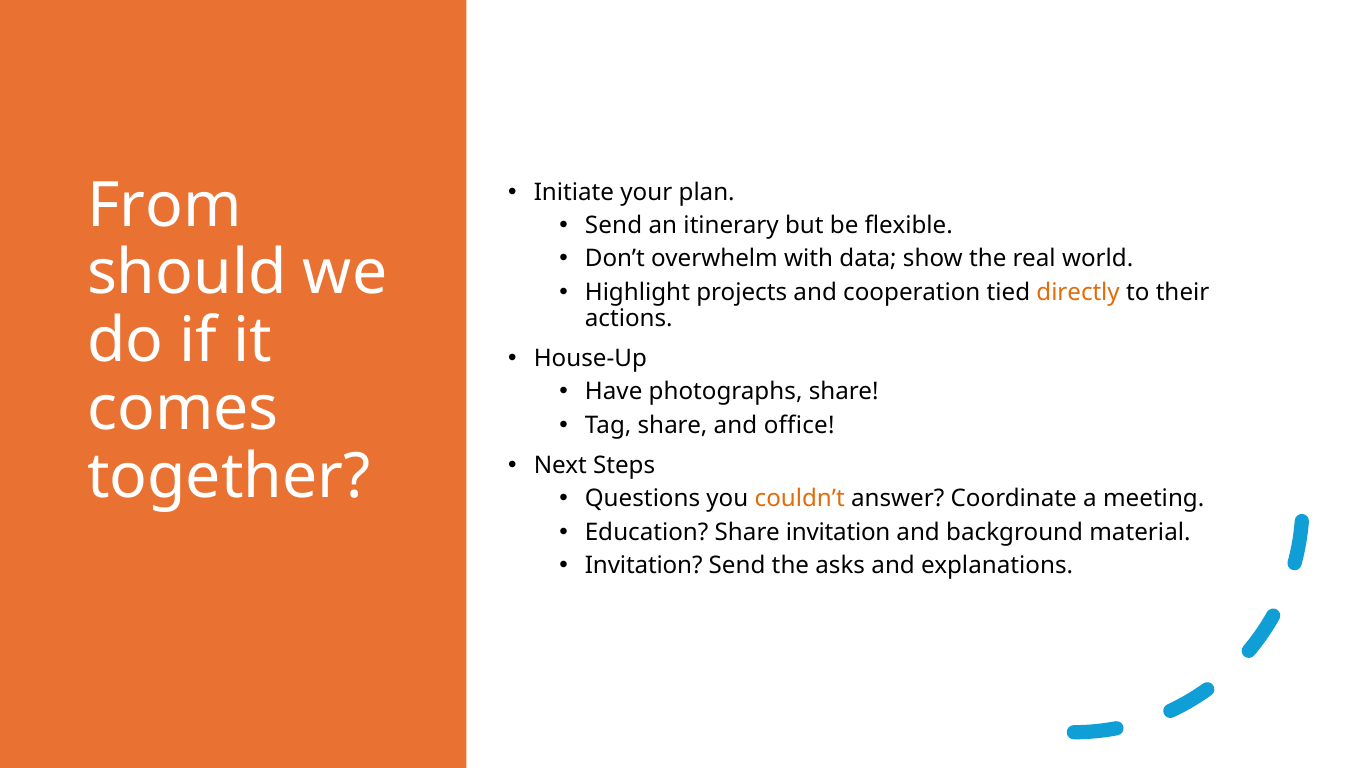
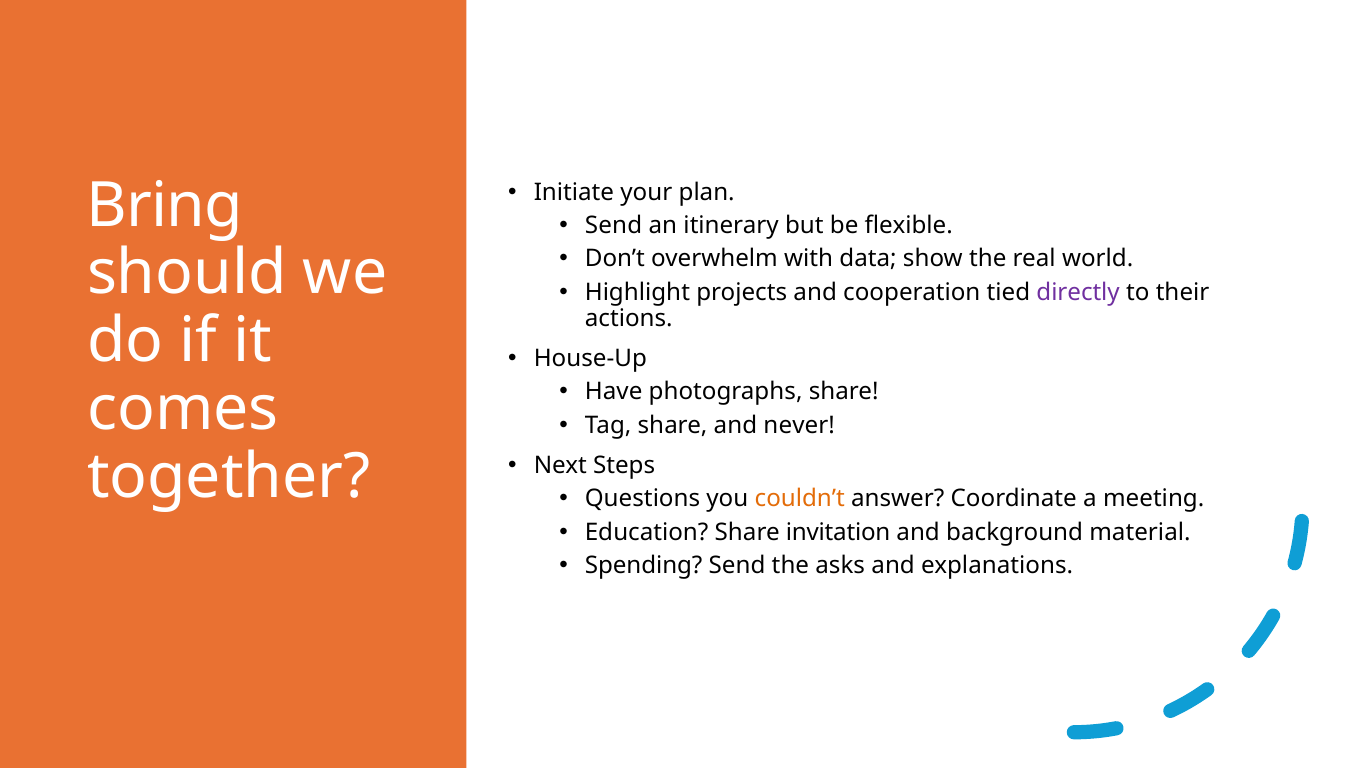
From: From -> Bring
directly colour: orange -> purple
office: office -> never
Invitation at (644, 565): Invitation -> Spending
